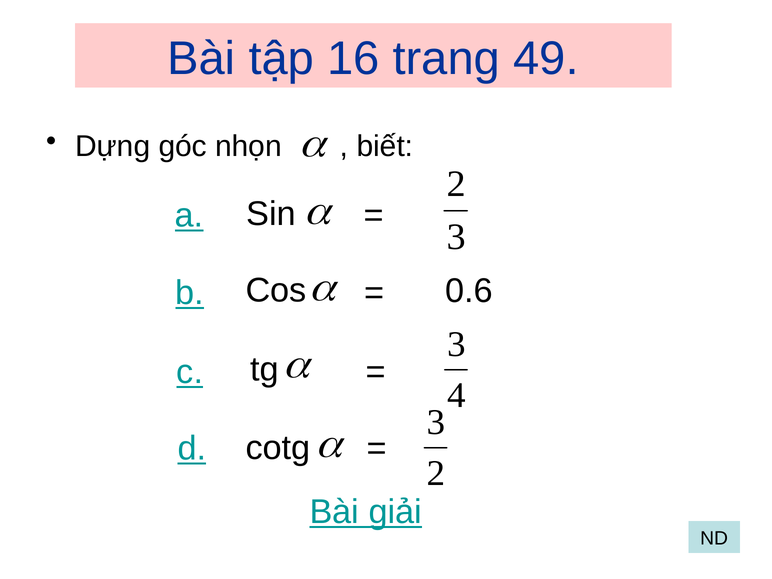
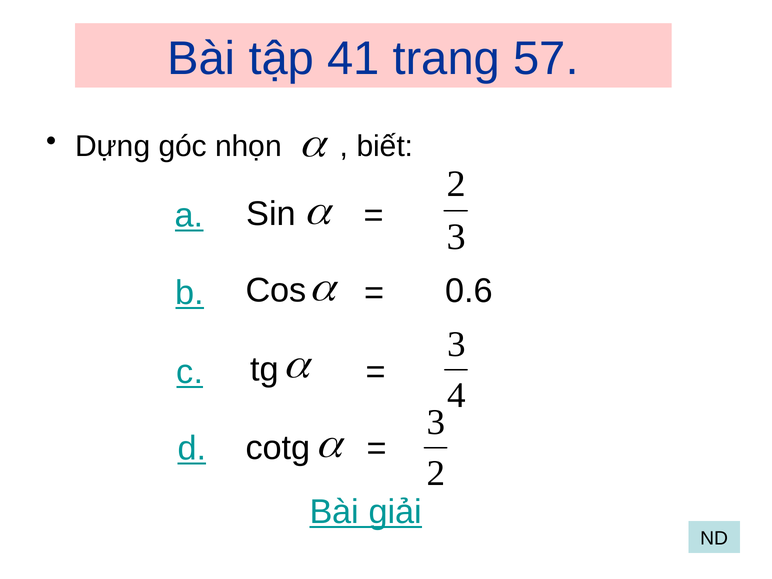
16: 16 -> 41
49: 49 -> 57
